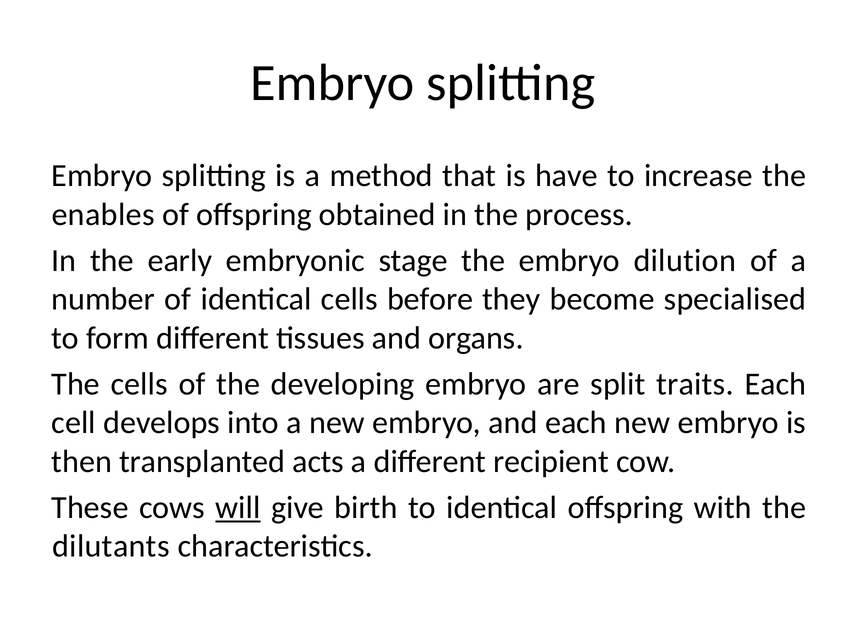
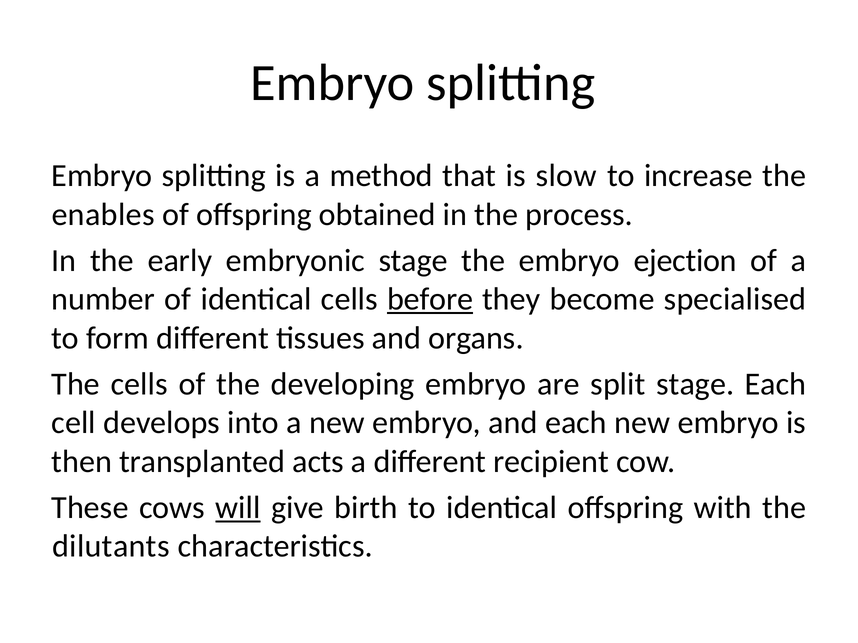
have: have -> slow
dilution: dilution -> ejection
before underline: none -> present
split traits: traits -> stage
